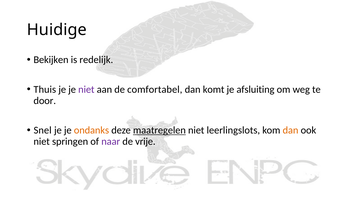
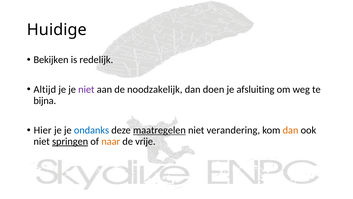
Thuis: Thuis -> Altijd
comfortabel: comfortabel -> noodzakelijk
komt: komt -> doen
door: door -> bijna
Snel: Snel -> Hier
ondanks colour: orange -> blue
leerlingslots: leerlingslots -> verandering
springen underline: none -> present
naar colour: purple -> orange
